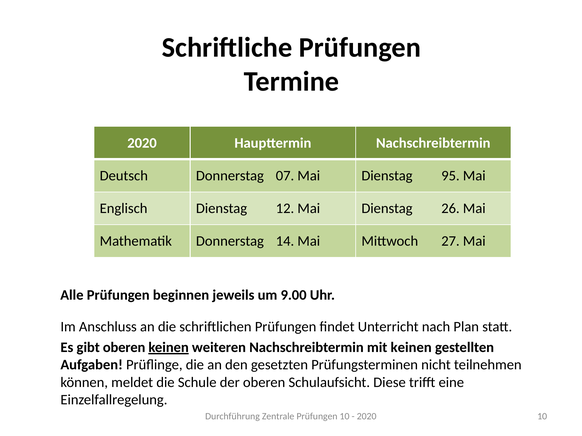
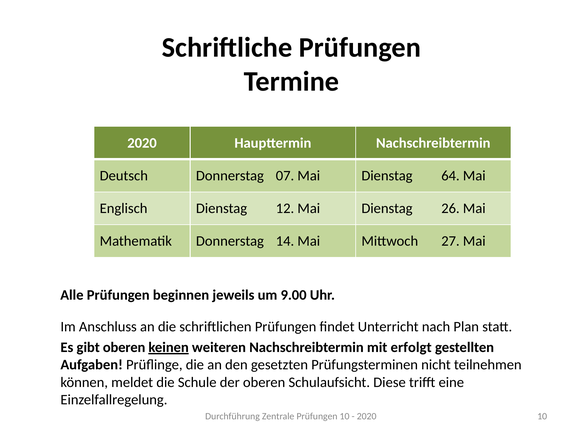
95: 95 -> 64
mit keinen: keinen -> erfolgt
